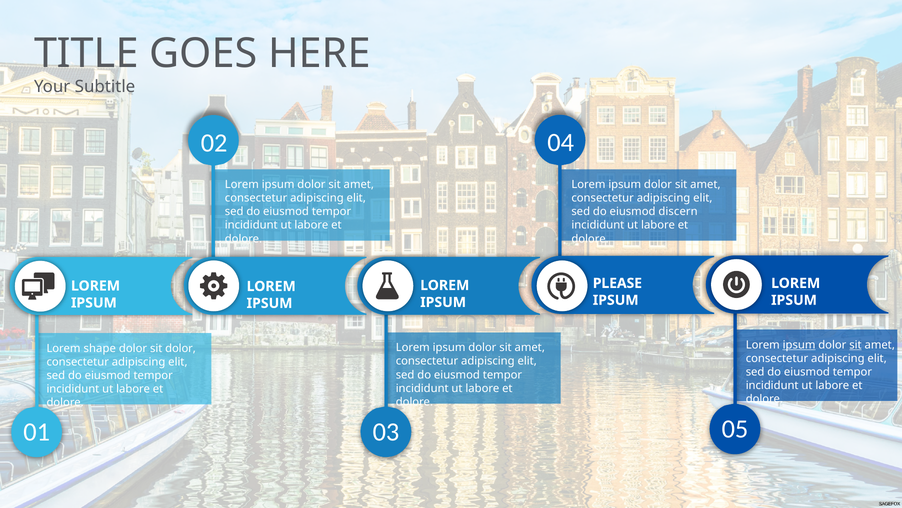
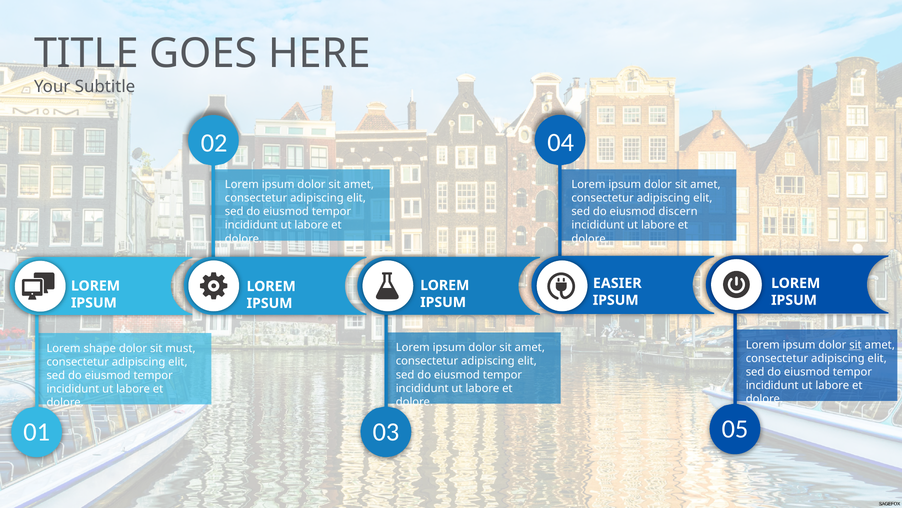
PLEASE: PLEASE -> EASIER
ipsum at (799, 344) underline: present -> none
sit dolor: dolor -> must
